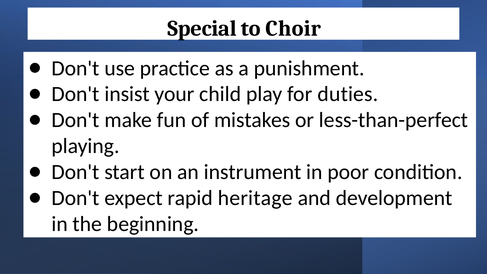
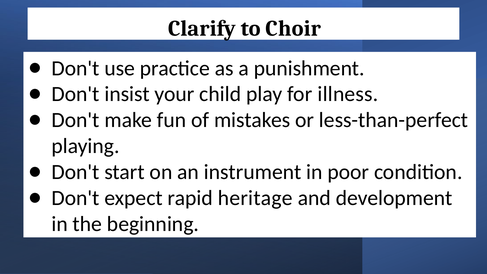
Special: Special -> Clarify
duties: duties -> illness
